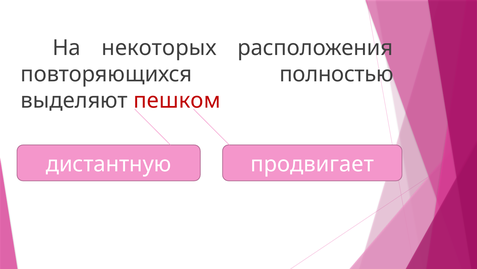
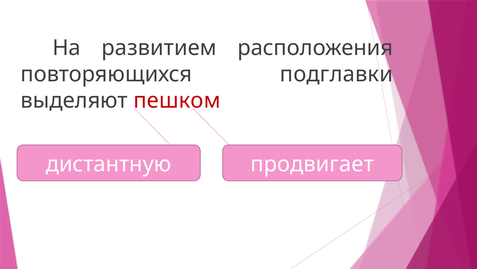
некоторых: некоторых -> развитием
полностью: полностью -> подглавки
